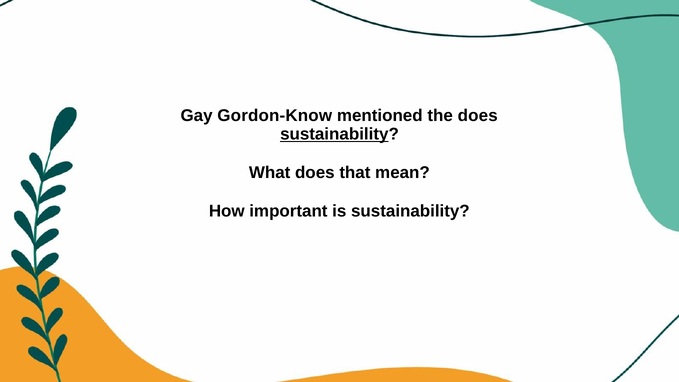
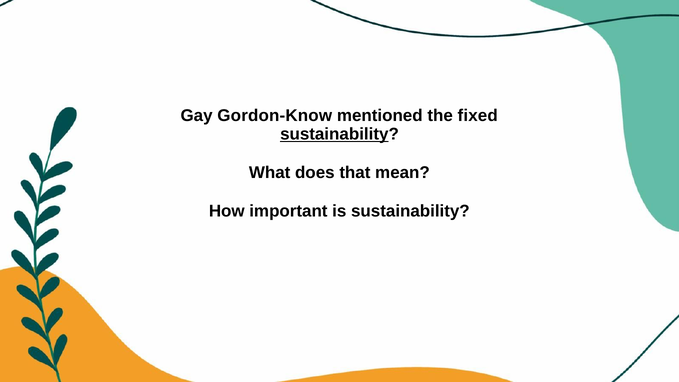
the does: does -> fixed
